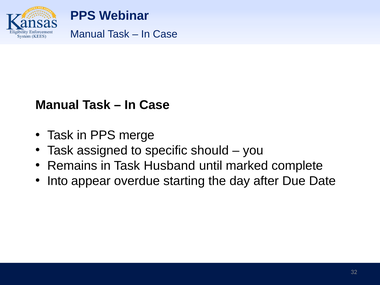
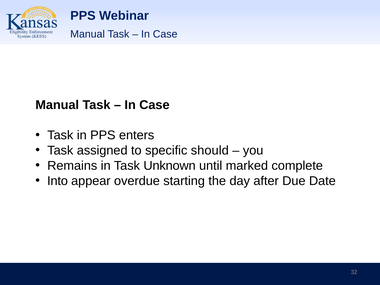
merge: merge -> enters
Husband: Husband -> Unknown
